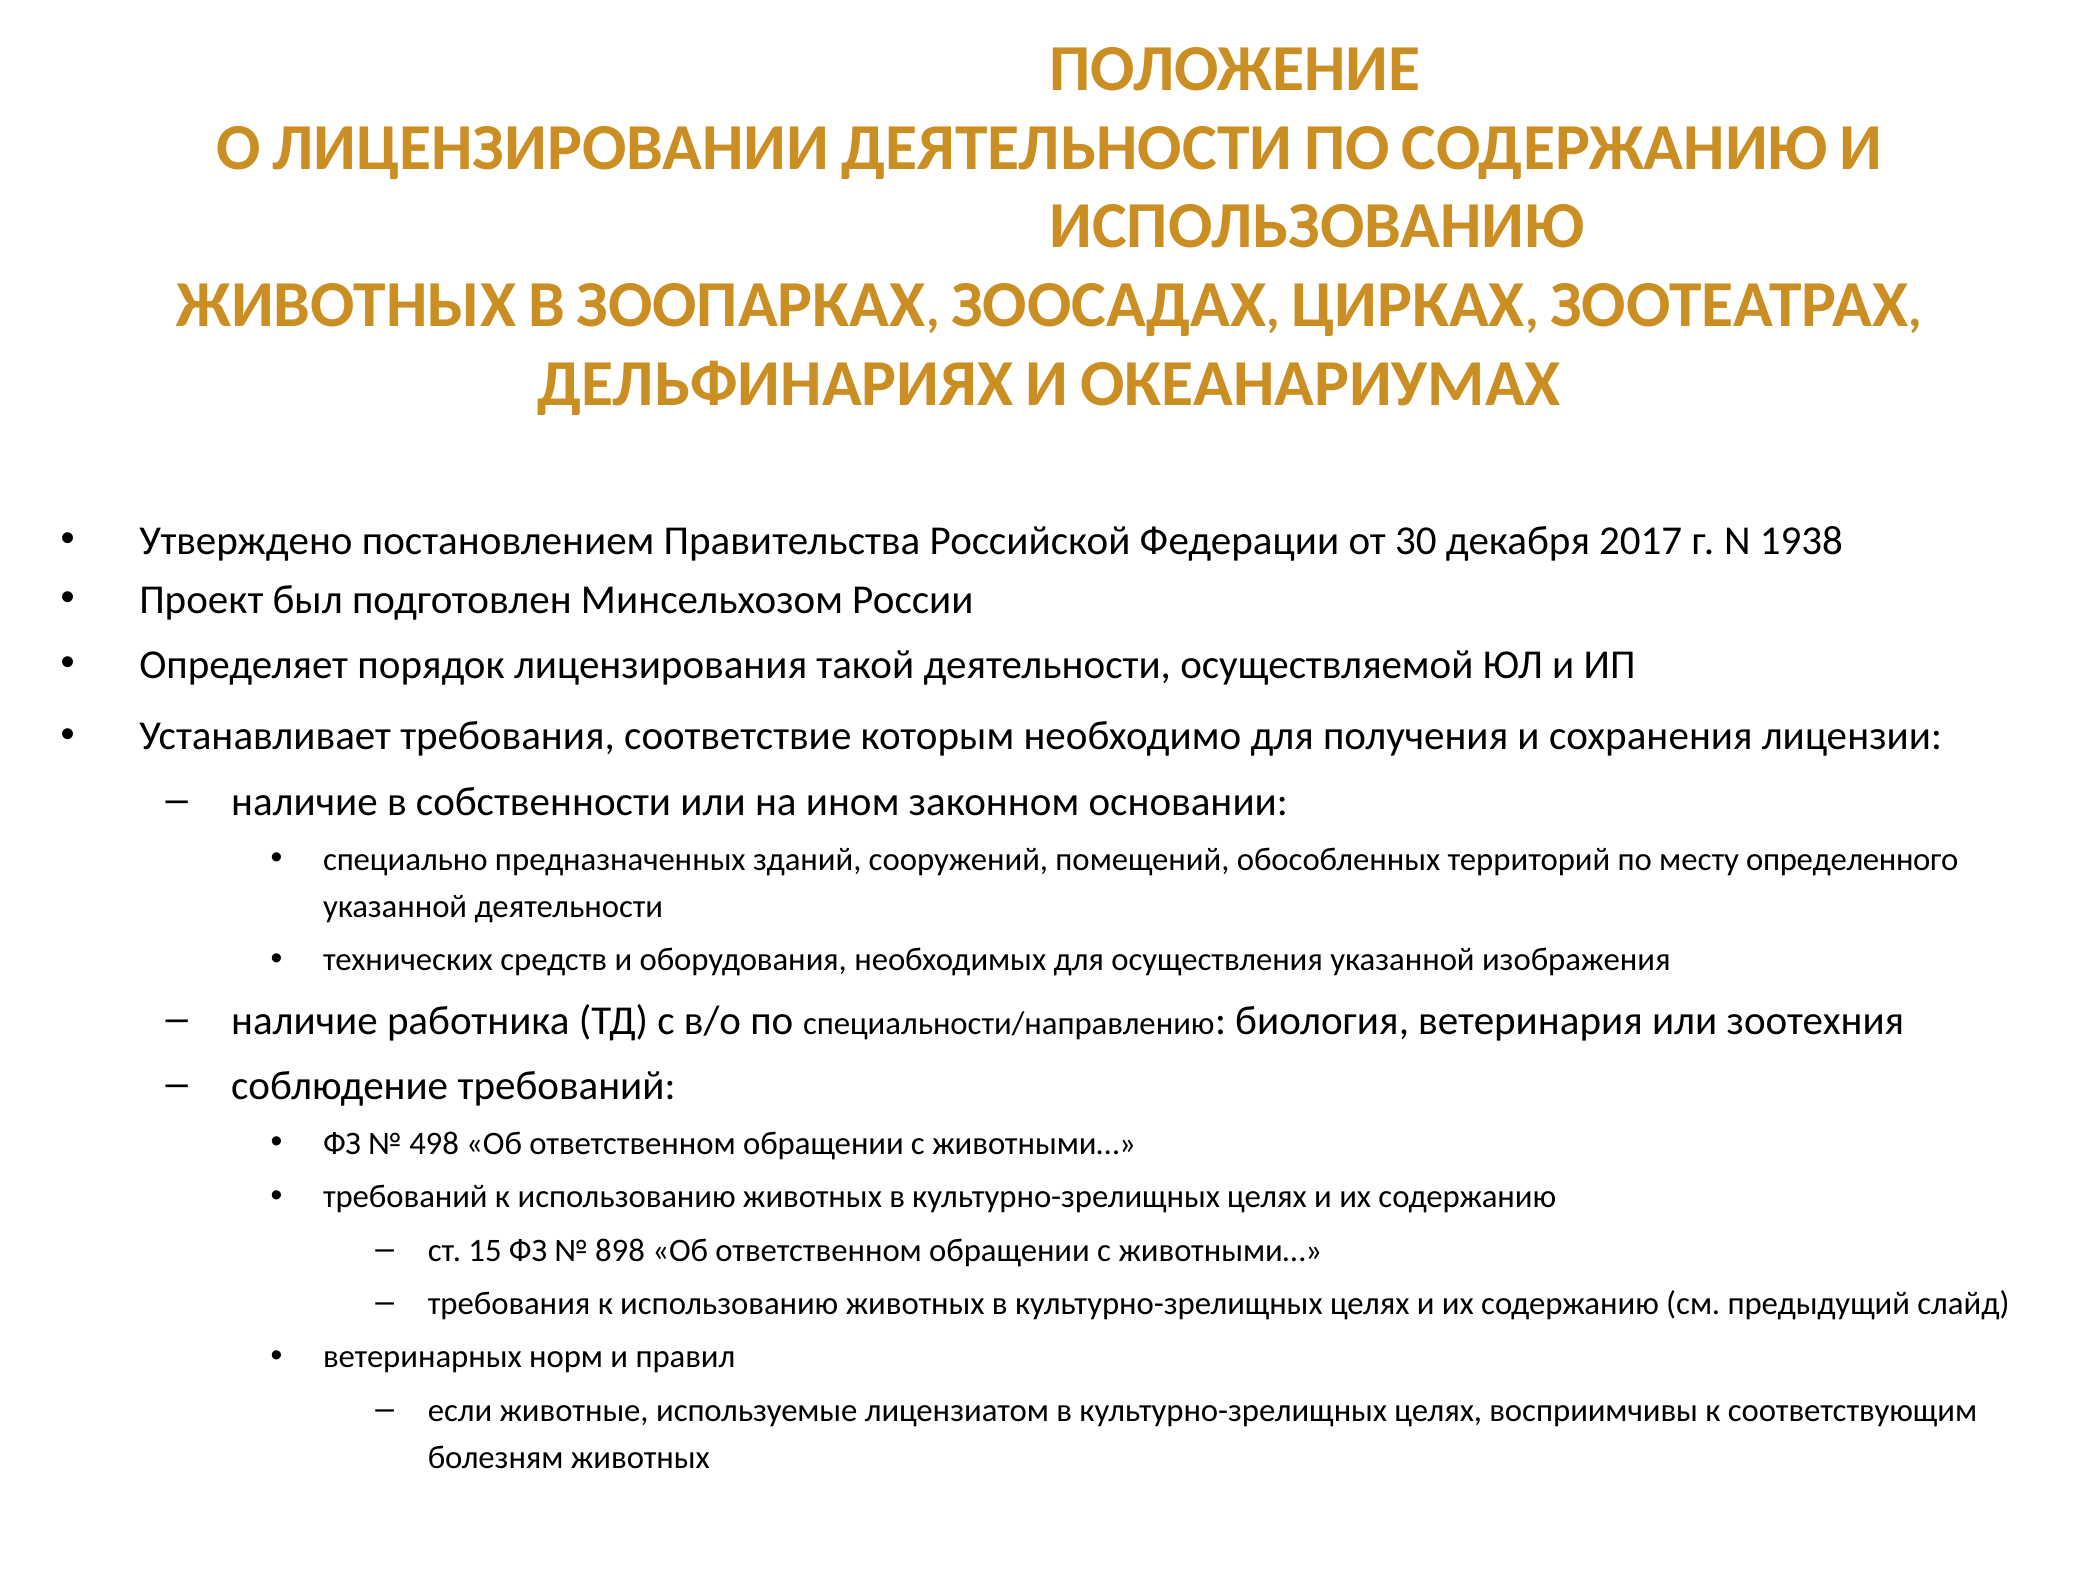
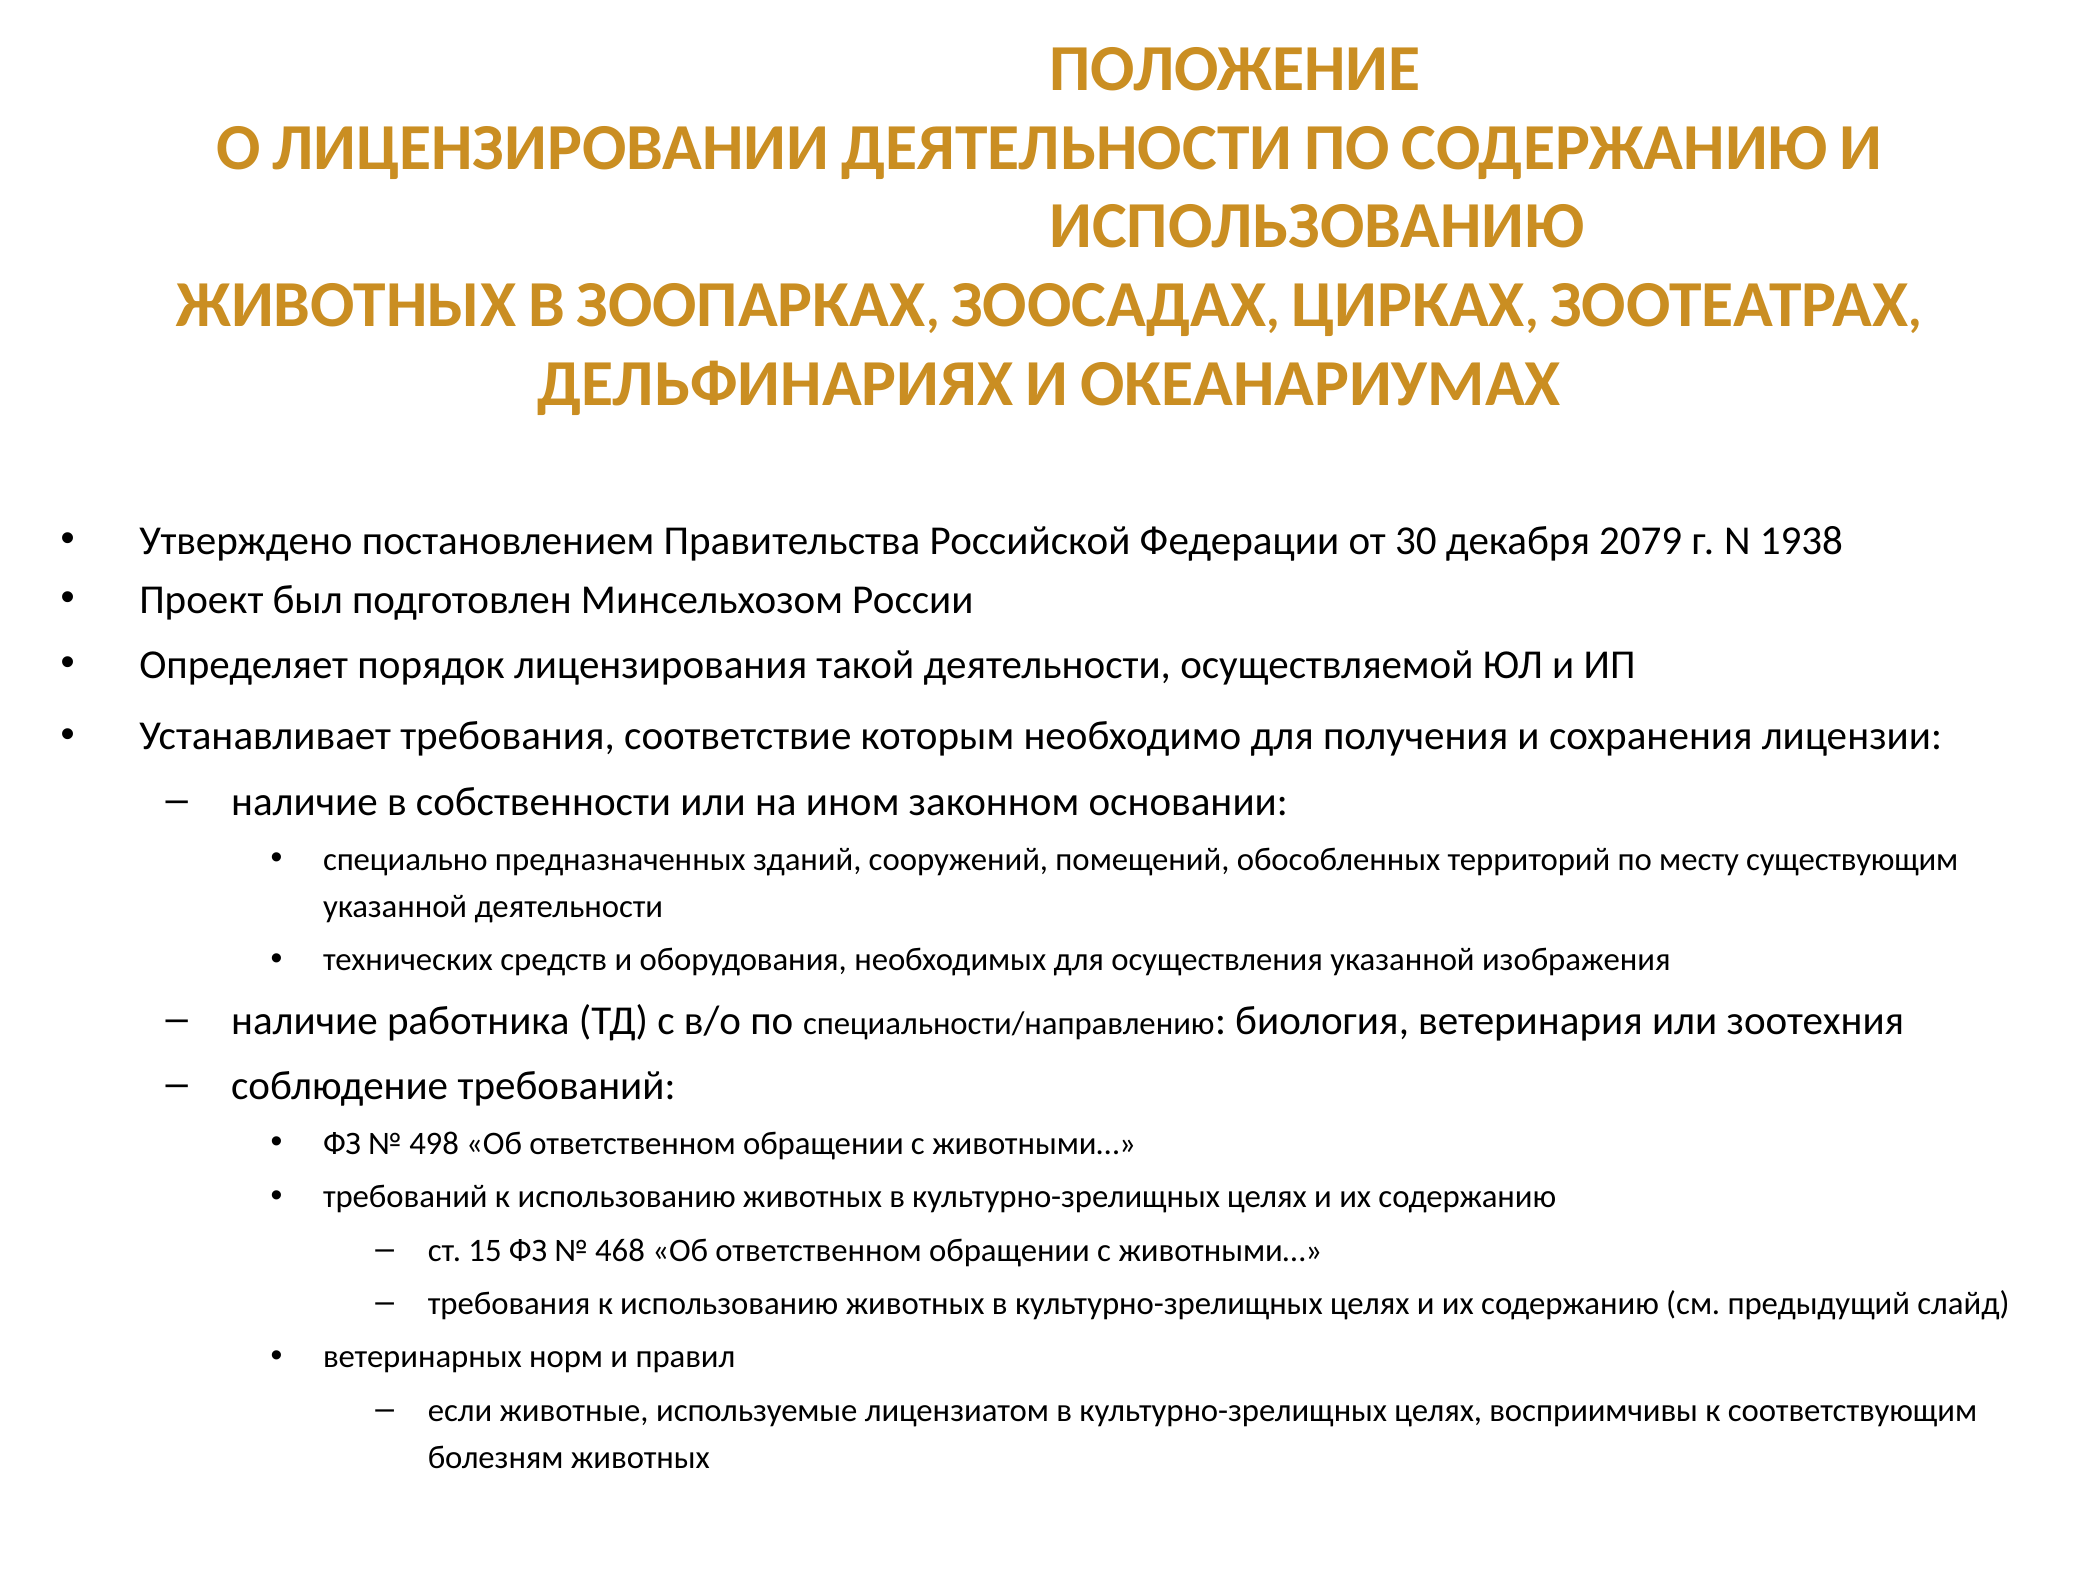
2017: 2017 -> 2079
определенного: определенного -> существующим
898: 898 -> 468
